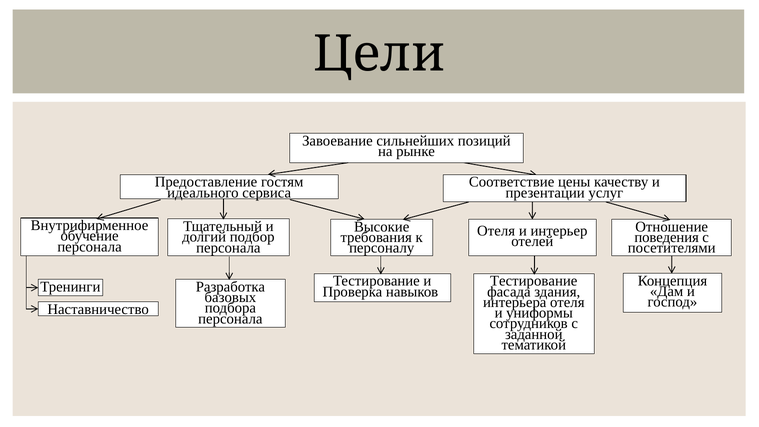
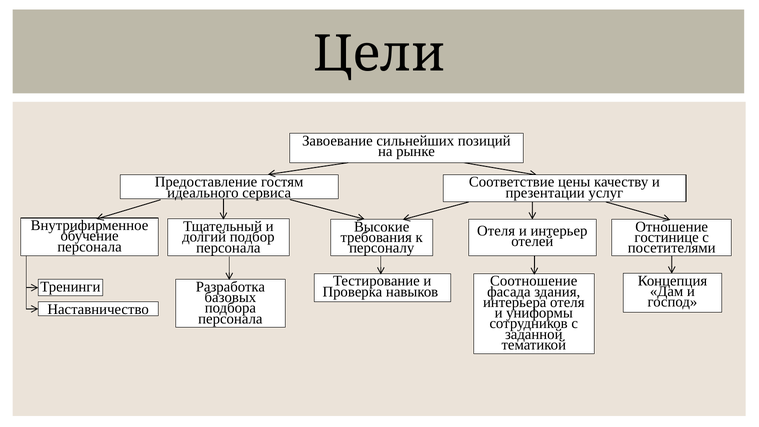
поведения: поведения -> гостинице
Тестирование at (534, 281): Тестирование -> Соотношение
